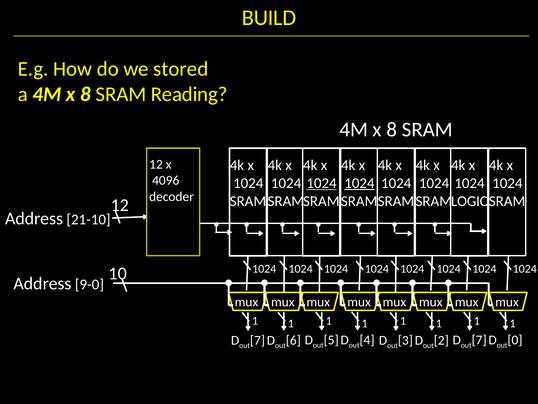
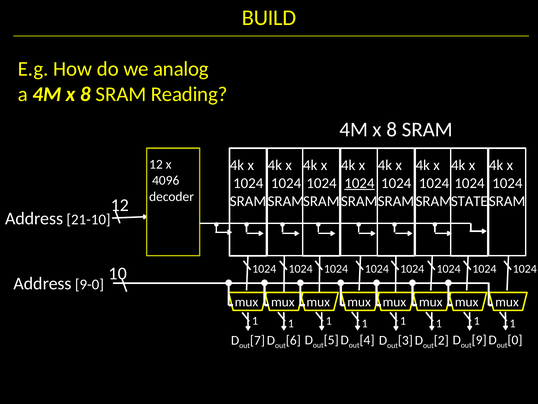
stored: stored -> analog
1024 at (322, 183) underline: present -> none
LOGIC: LOGIC -> STATE
7 at (479, 340): 7 -> 9
